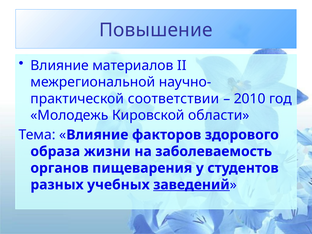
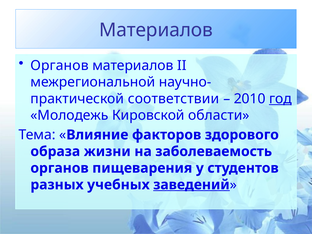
Повышение at (156, 30): Повышение -> Материалов
Влияние at (60, 65): Влияние -> Органов
год underline: none -> present
